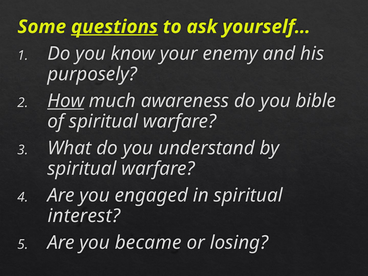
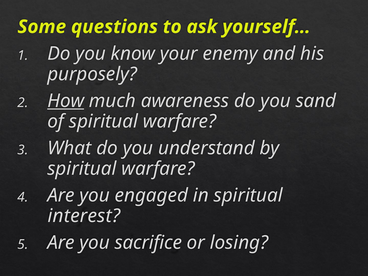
questions underline: present -> none
bible: bible -> sand
became: became -> sacrifice
